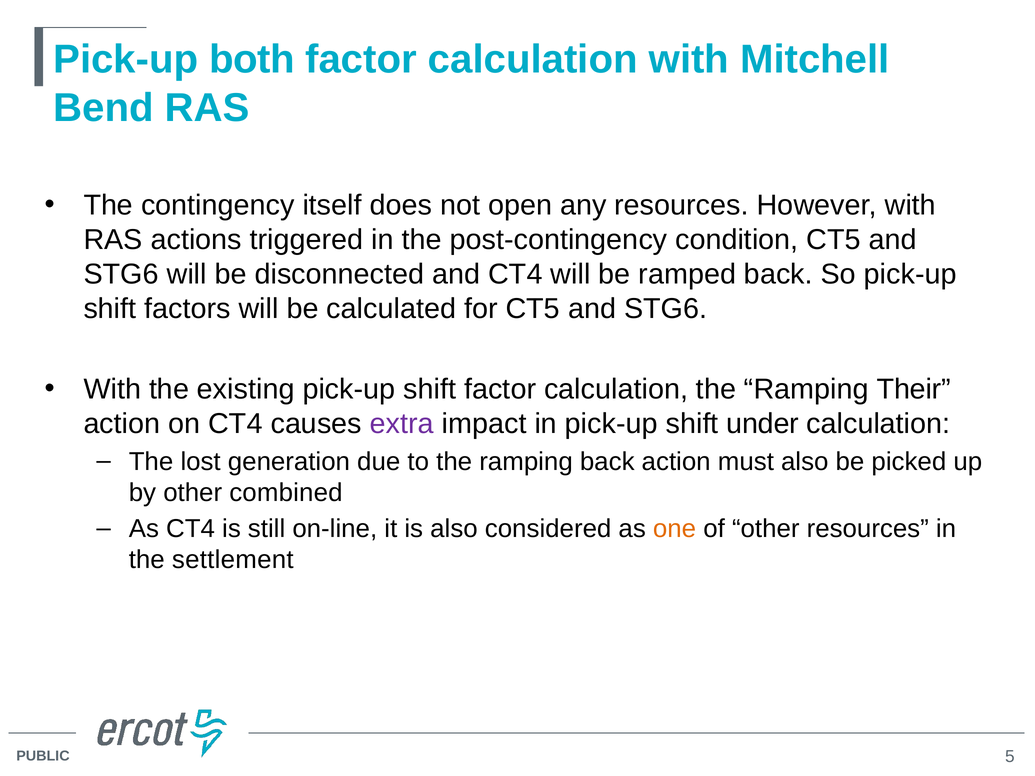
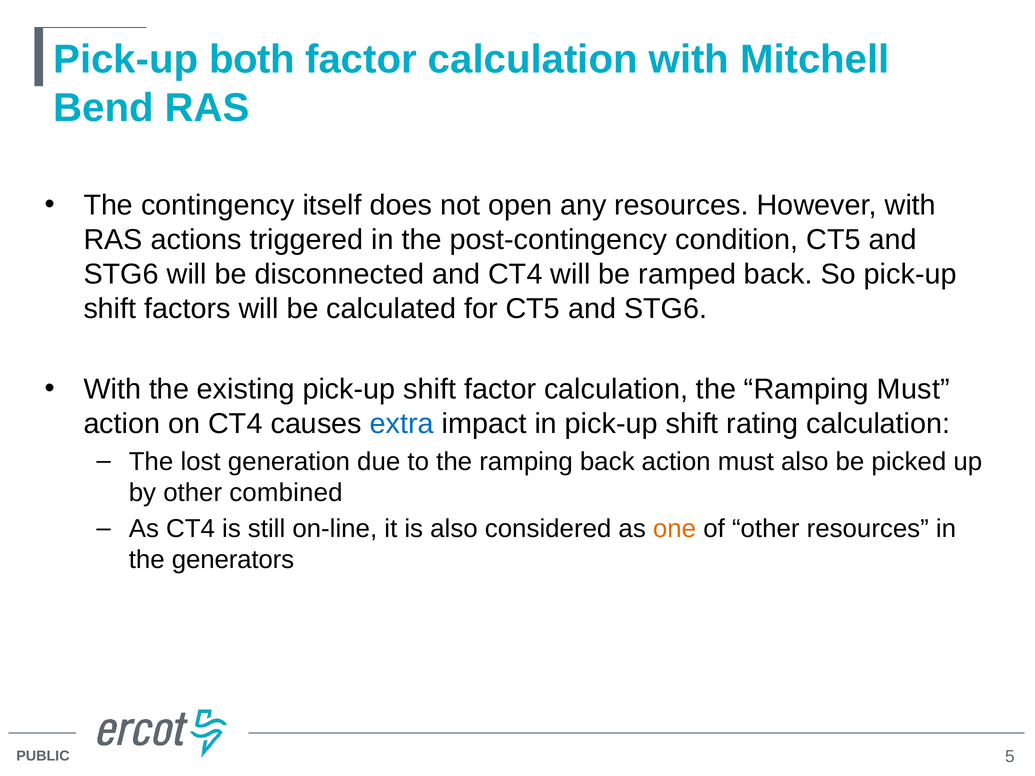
Ramping Their: Their -> Must
extra colour: purple -> blue
under: under -> rating
settlement: settlement -> generators
